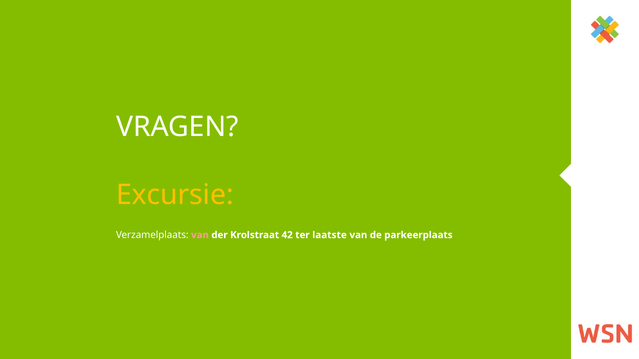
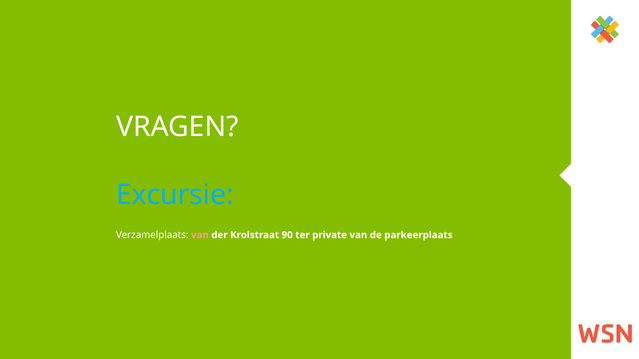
Excursie colour: yellow -> light blue
42: 42 -> 90
laatste: laatste -> private
